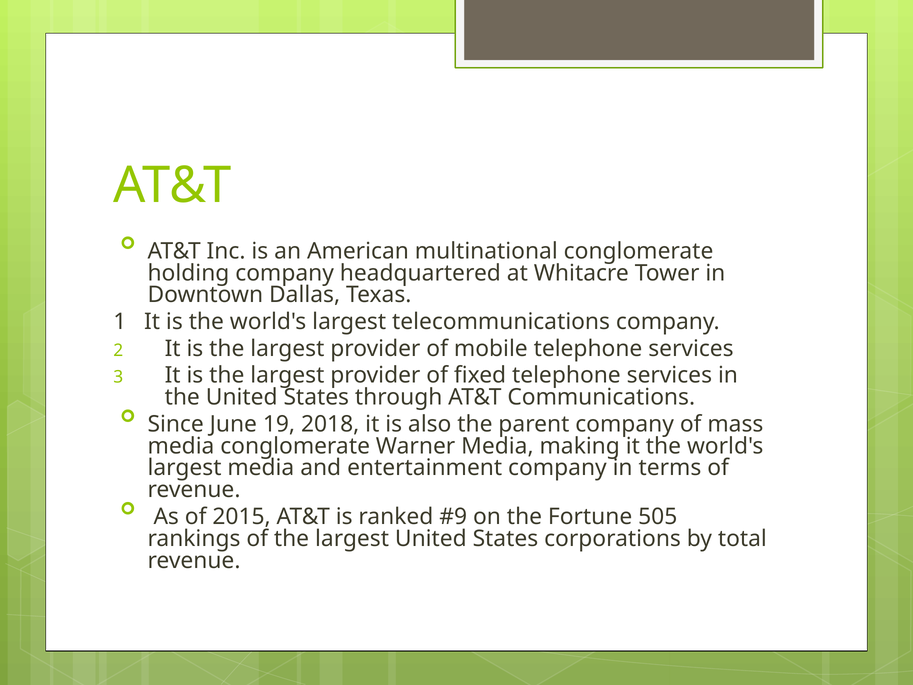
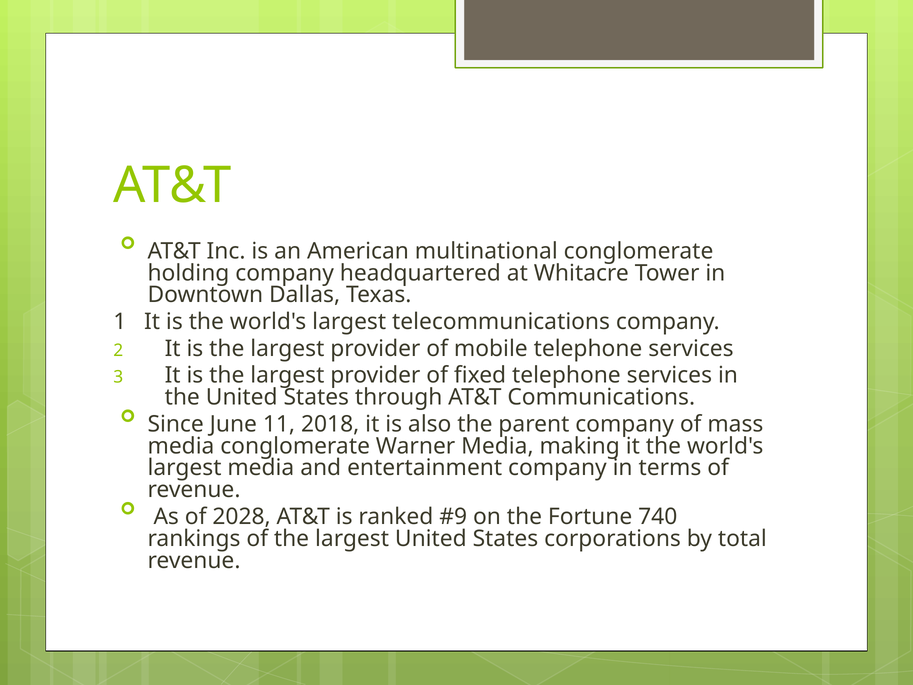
19: 19 -> 11
2015: 2015 -> 2028
505: 505 -> 740
